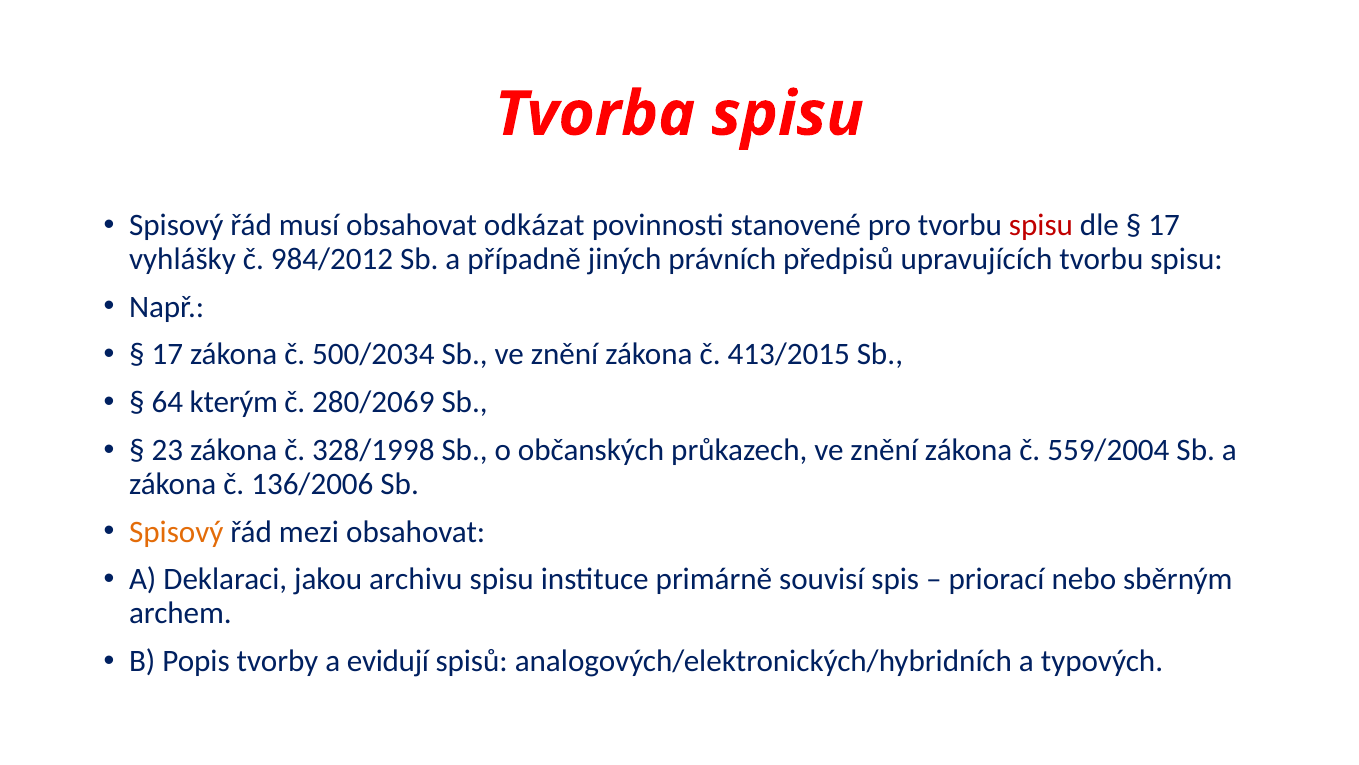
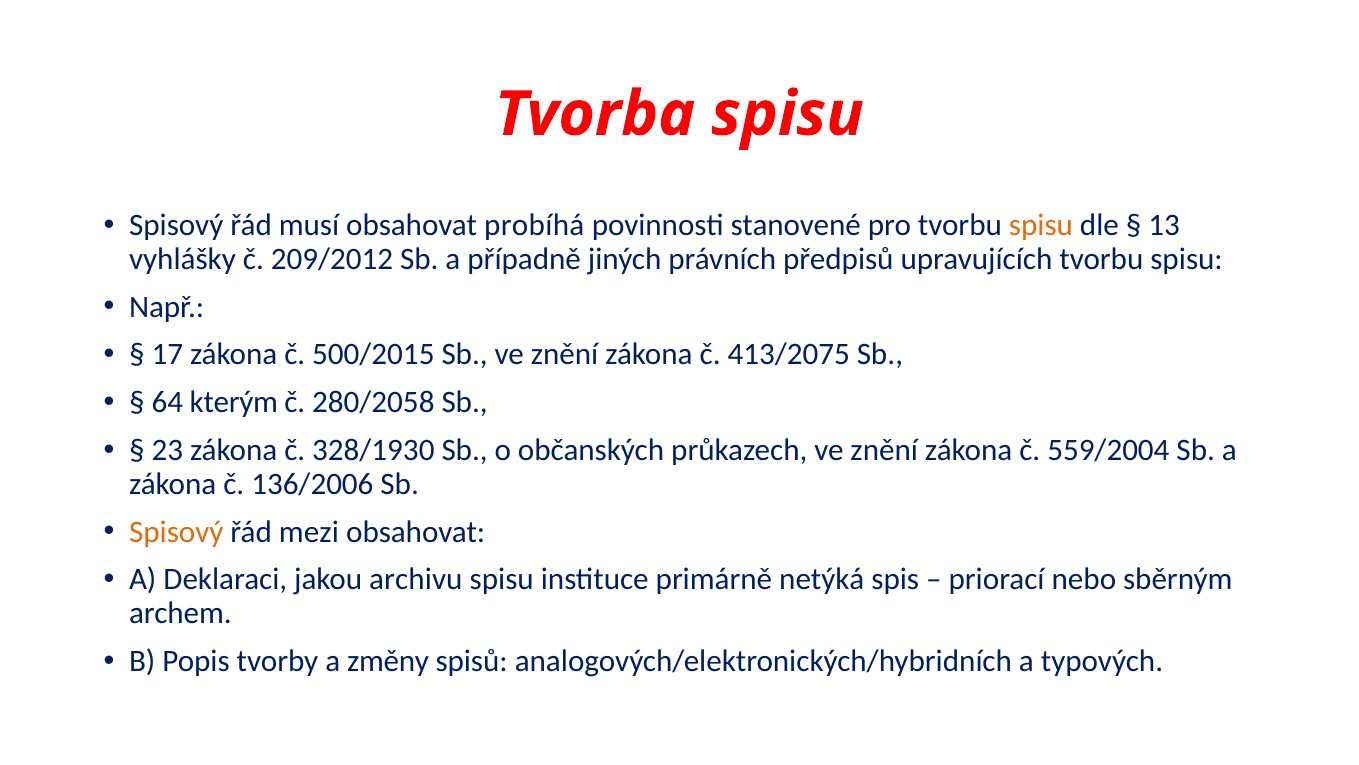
odkázat: odkázat -> probíhá
spisu at (1041, 225) colour: red -> orange
17 at (1164, 225): 17 -> 13
984/2012: 984/2012 -> 209/2012
500/2034: 500/2034 -> 500/2015
413/2015: 413/2015 -> 413/2075
280/2069: 280/2069 -> 280/2058
328/1998: 328/1998 -> 328/1930
souvisí: souvisí -> netýká
evidují: evidují -> změny
